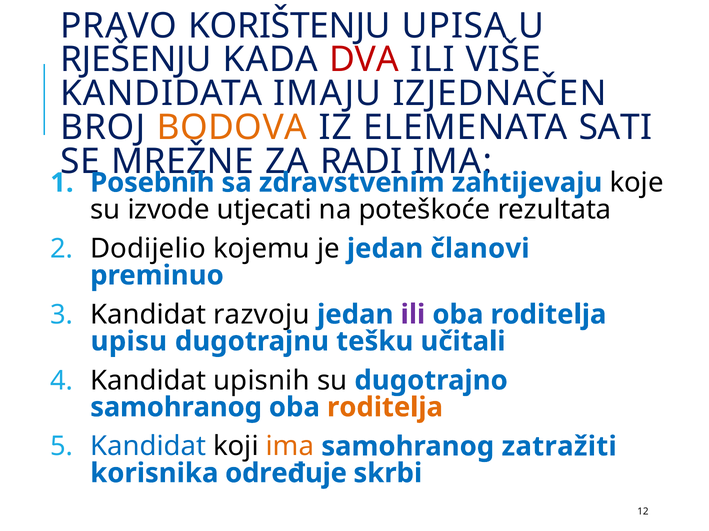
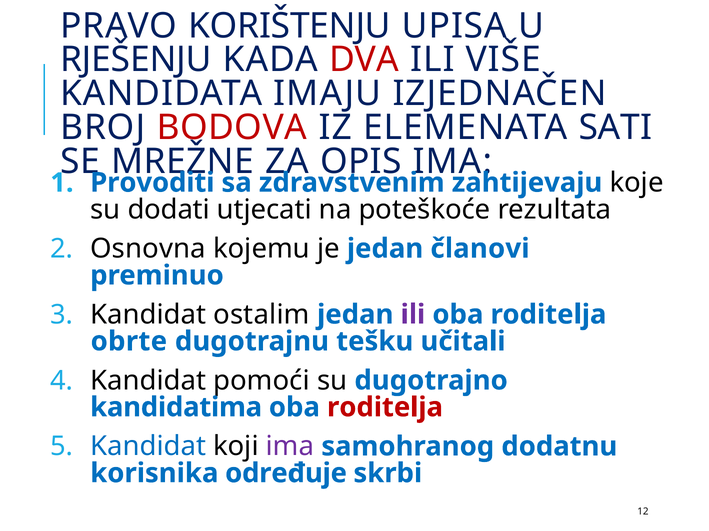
BODOVA colour: orange -> red
RADI: RADI -> OPIS
Posebnih: Posebnih -> Provoditi
izvode: izvode -> dodati
Dodijelio: Dodijelio -> Osnovna
razvoju: razvoju -> ostalim
upisu: upisu -> obrte
upisnih: upisnih -> pomoći
samohranog at (176, 408): samohranog -> kandidatima
roditelja at (385, 408) colour: orange -> red
ima at (290, 447) colour: orange -> purple
zatražiti: zatražiti -> dodatnu
